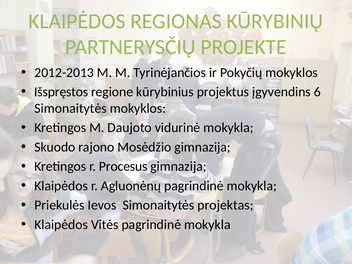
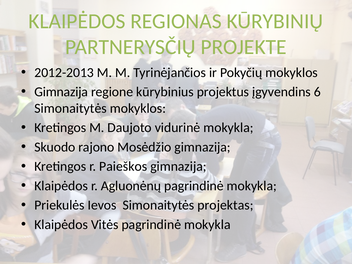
Išspręstos at (61, 92): Išspręstos -> Gimnazija
Procesus: Procesus -> Paieškos
